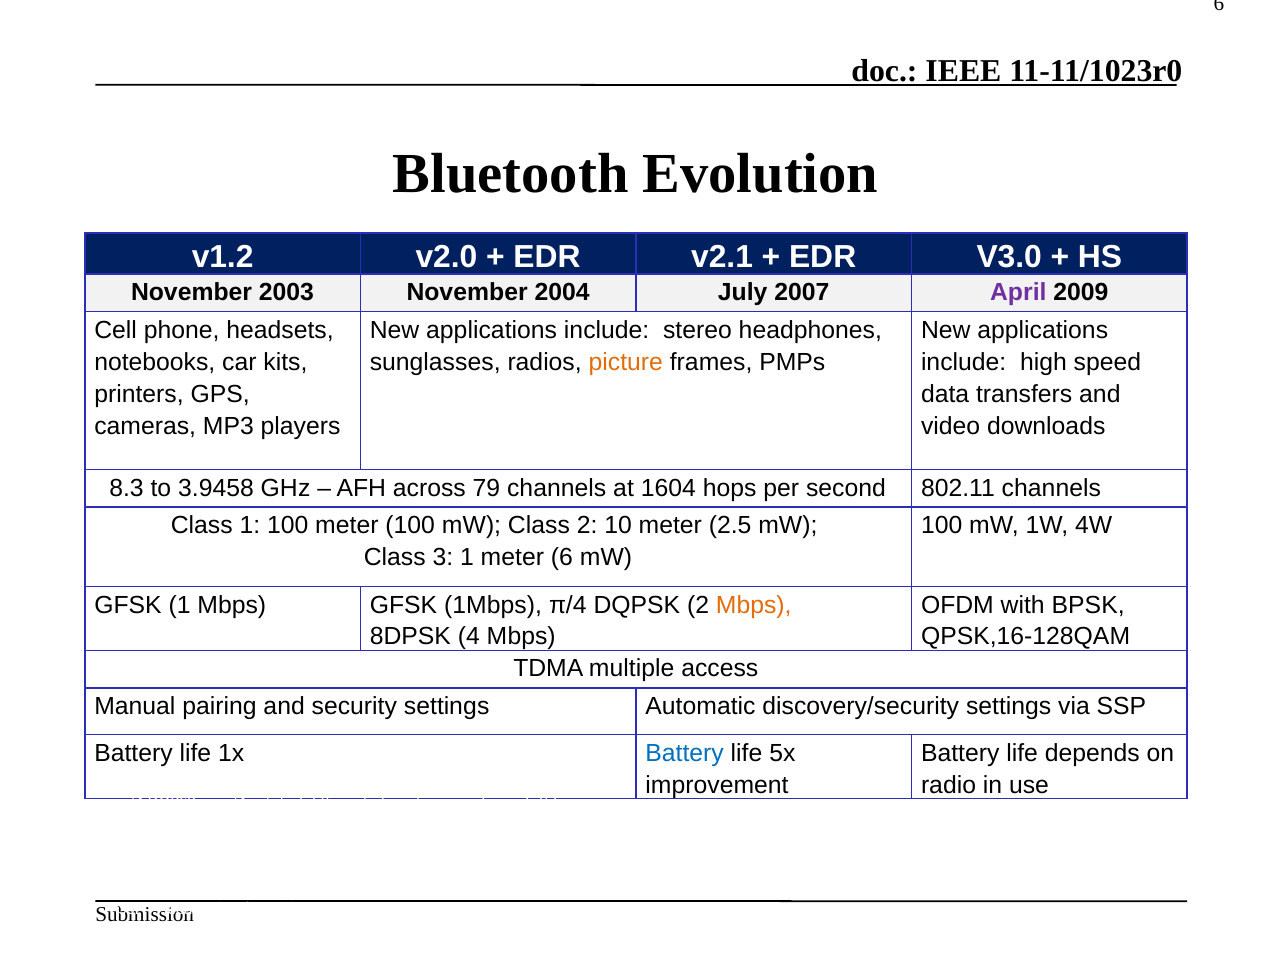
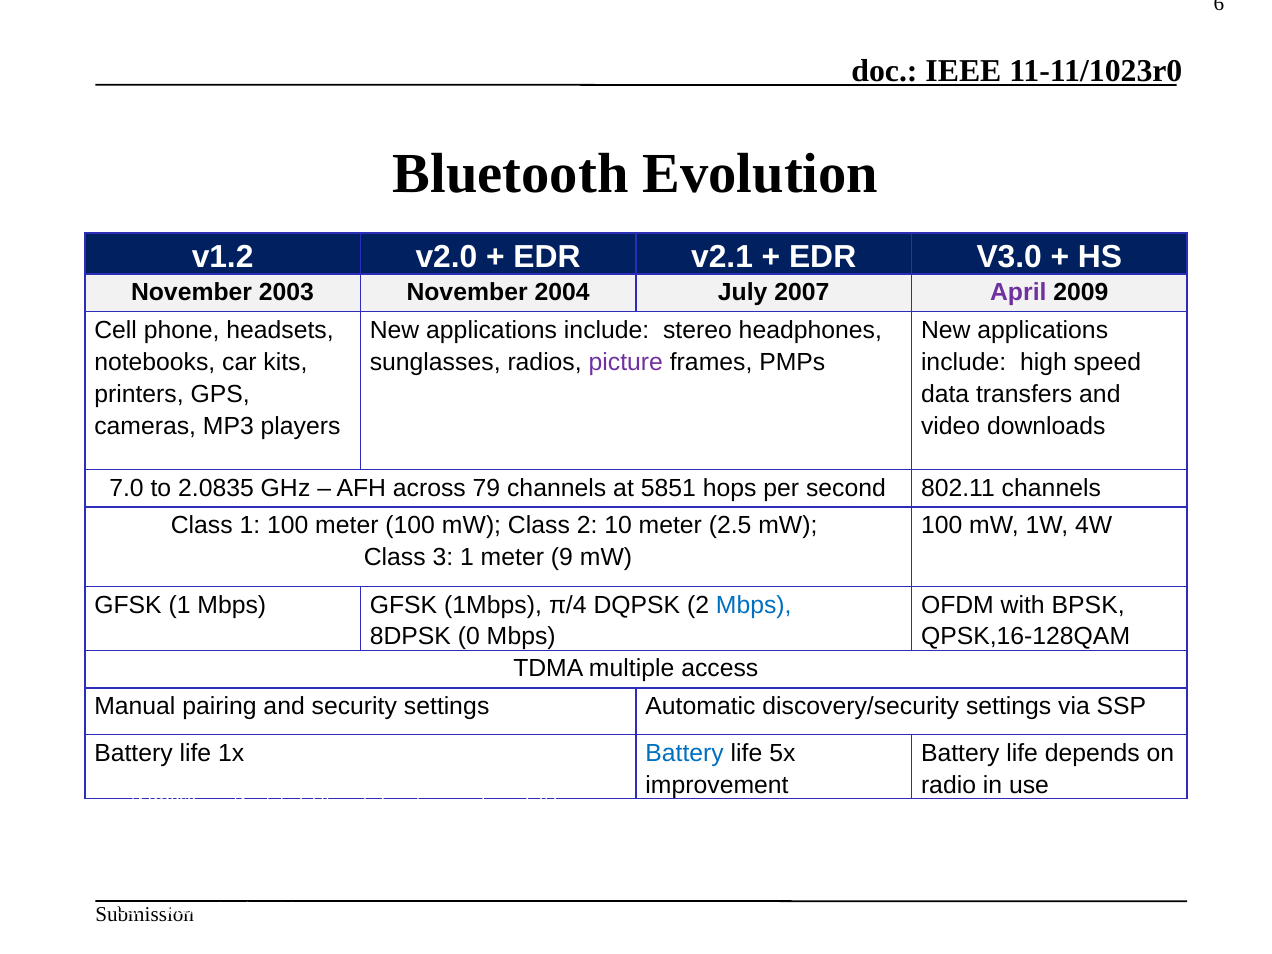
picture colour: orange -> purple
8.3: 8.3 -> 7.0
3.9458: 3.9458 -> 2.0835
1604: 1604 -> 5851
meter 6: 6 -> 9
Mbps at (754, 605) colour: orange -> blue
4: 4 -> 0
